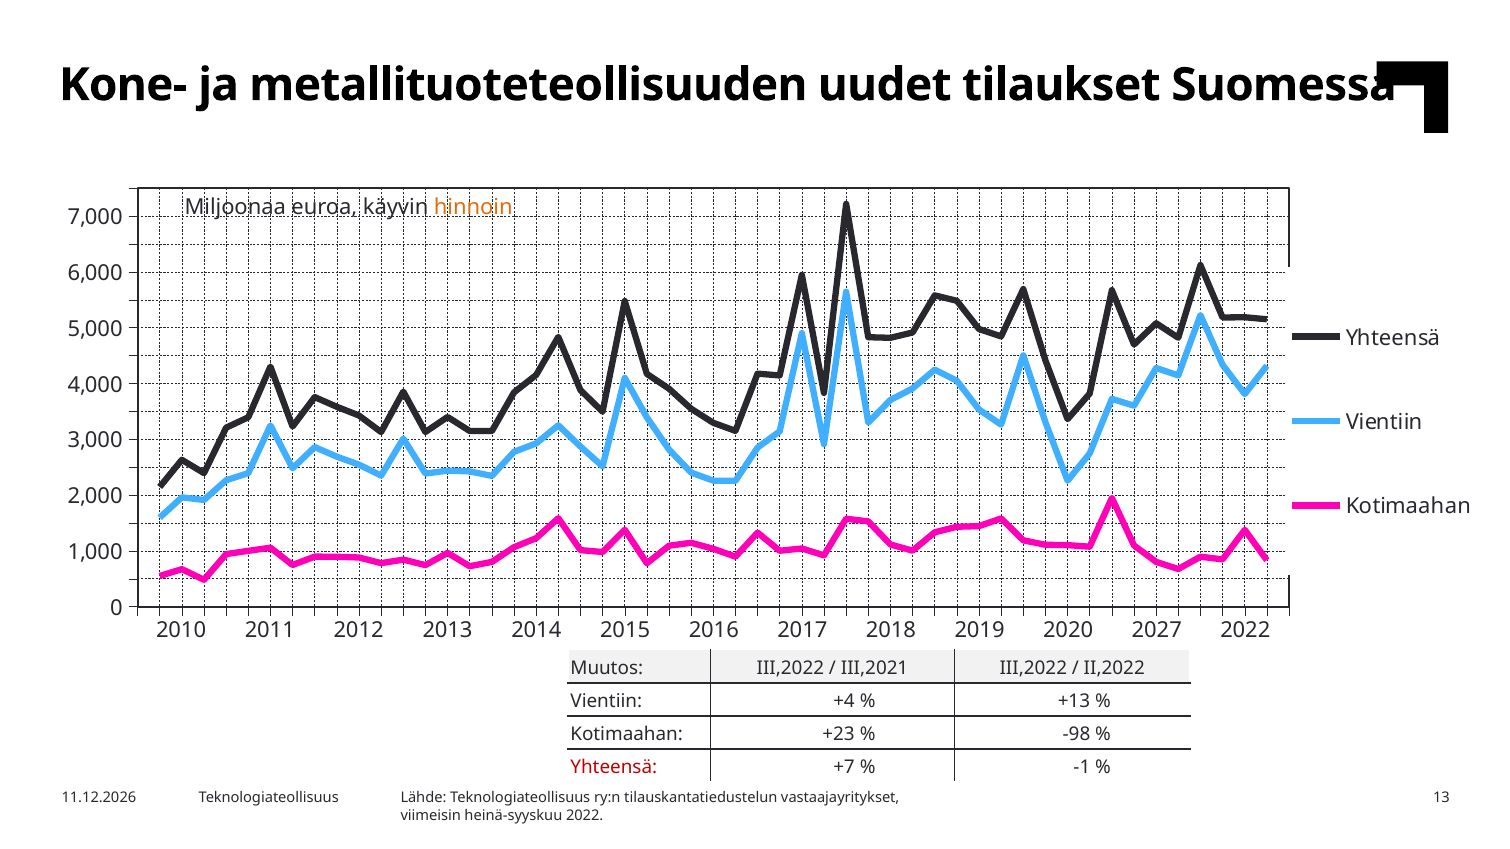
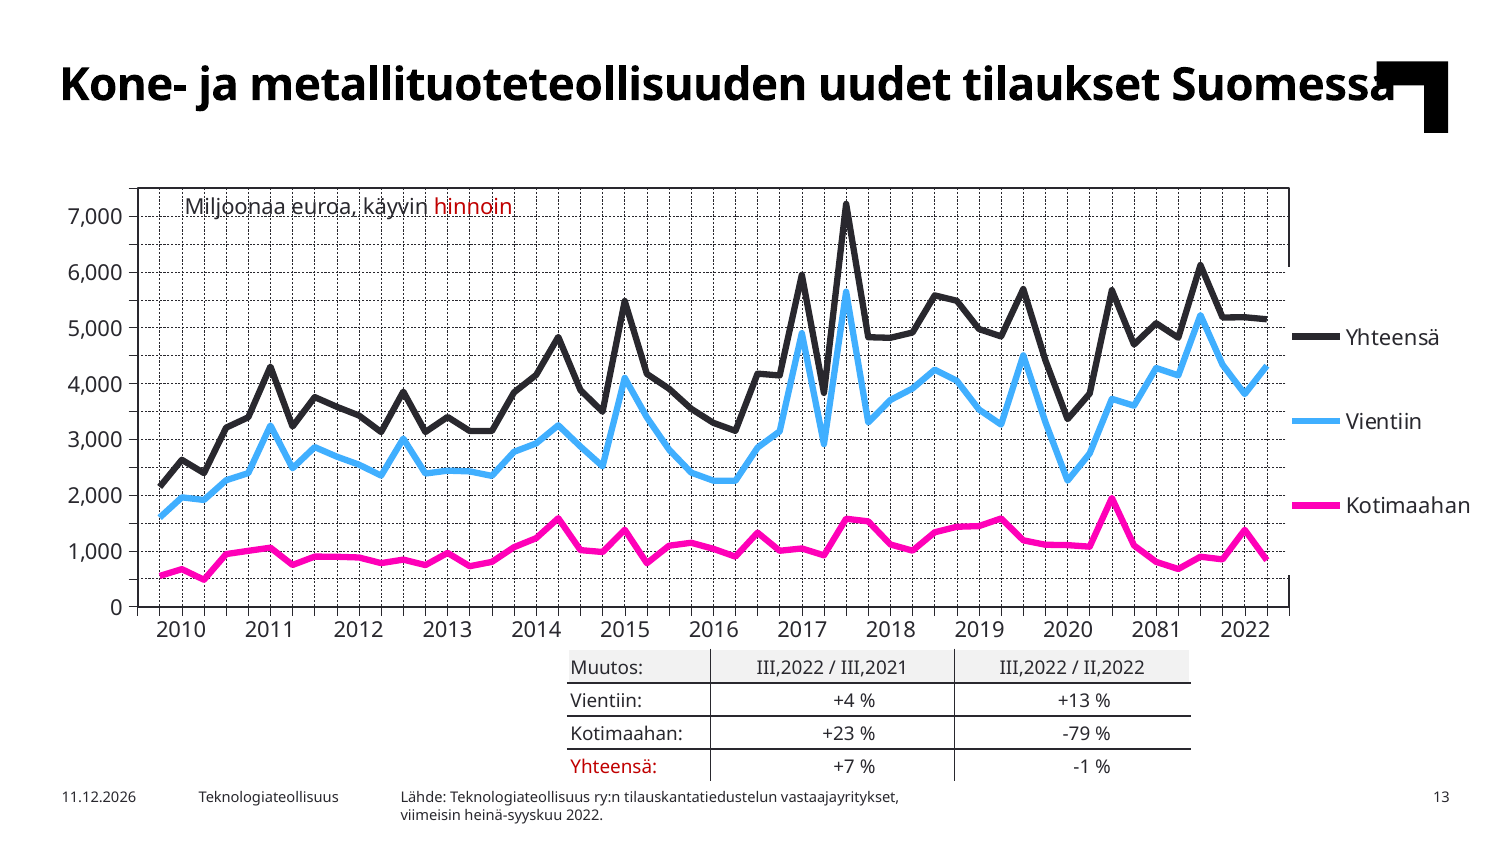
hinnoin colour: orange -> red
2027: 2027 -> 2081
-98: -98 -> -79
